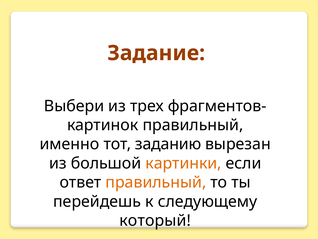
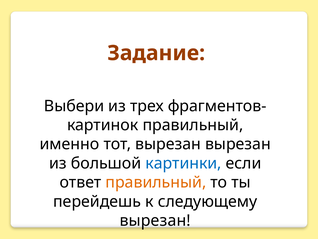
тот заданию: заданию -> вырезан
картинки colour: orange -> blue
который at (155, 220): который -> вырезан
